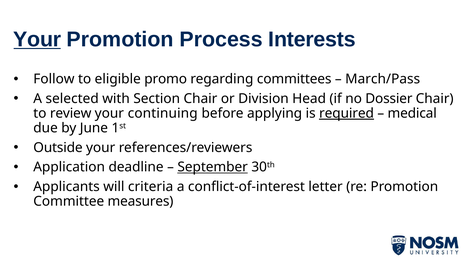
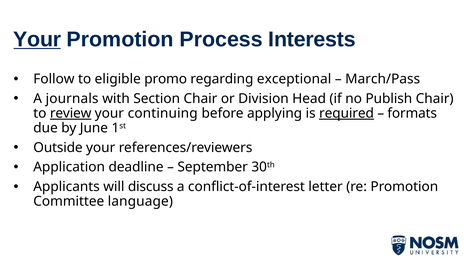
committees: committees -> exceptional
selected: selected -> journals
Dossier: Dossier -> Publish
review underline: none -> present
medical: medical -> formats
September underline: present -> none
criteria: criteria -> discuss
measures: measures -> language
